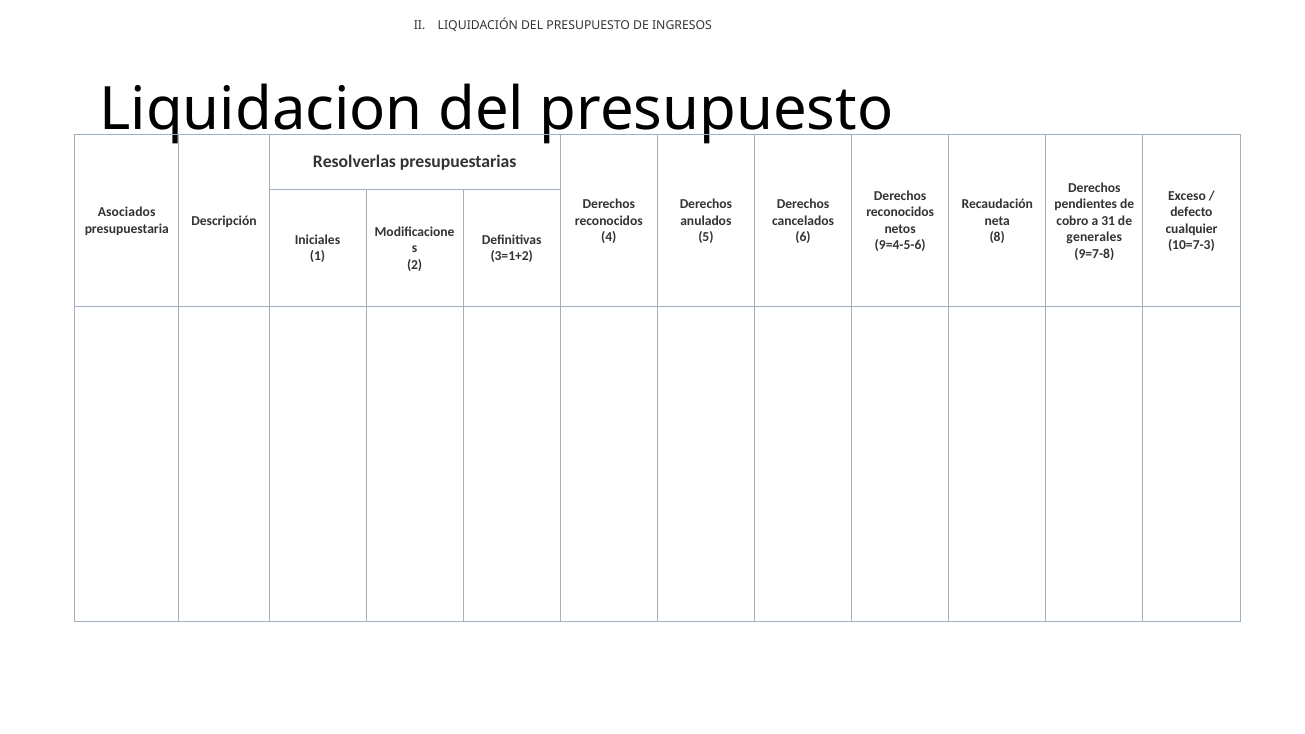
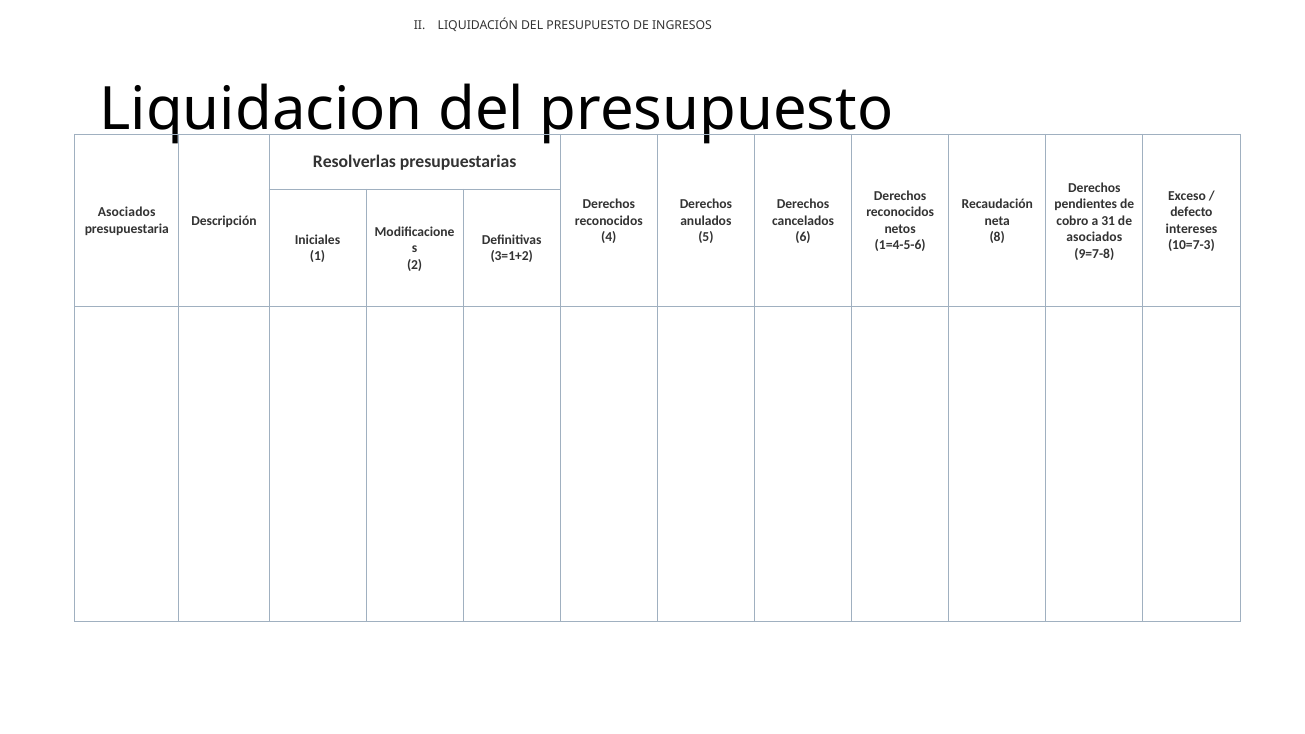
cualquier: cualquier -> intereses
generales at (1094, 237): generales -> asociados
9=4-5-6: 9=4-5-6 -> 1=4-5-6
